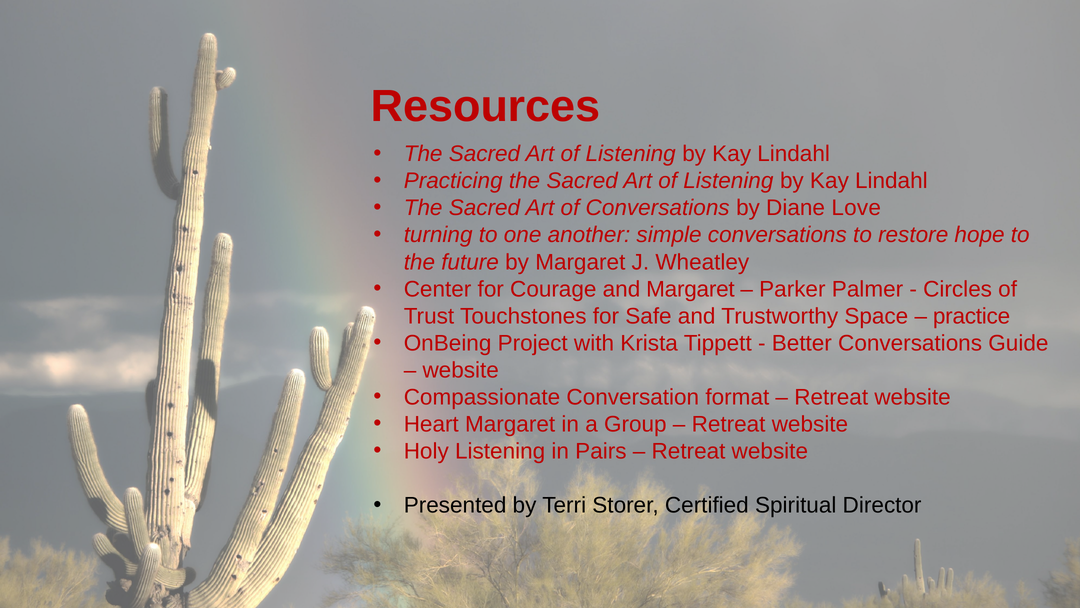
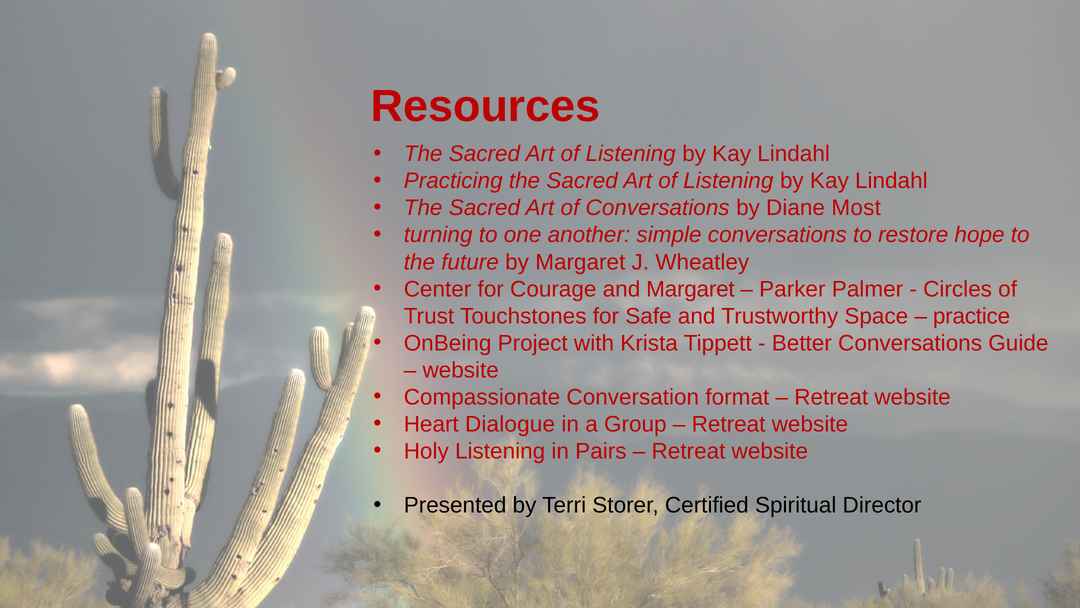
Love: Love -> Most
Heart Margaret: Margaret -> Dialogue
